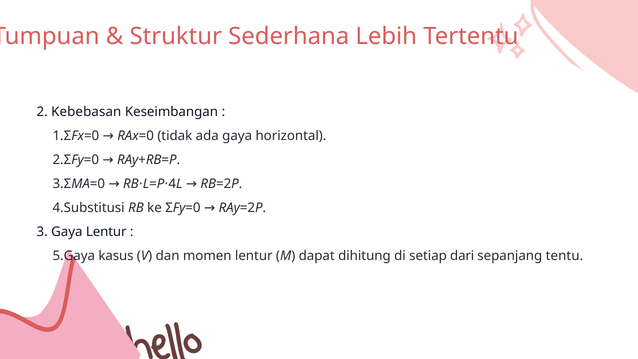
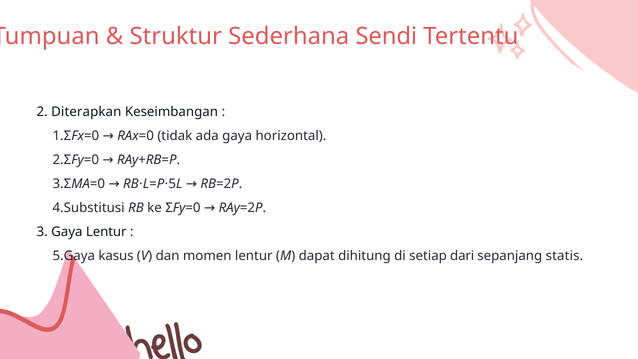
Lebih: Lebih -> Sendi
Kebebasan: Kebebasan -> Diterapkan
4: 4 -> 5
tentu: tentu -> statis
